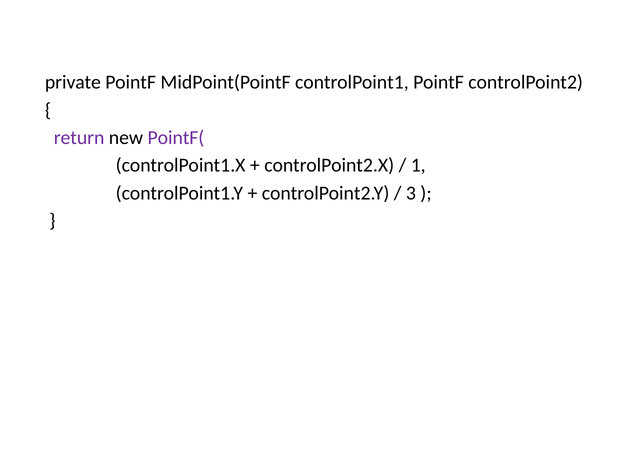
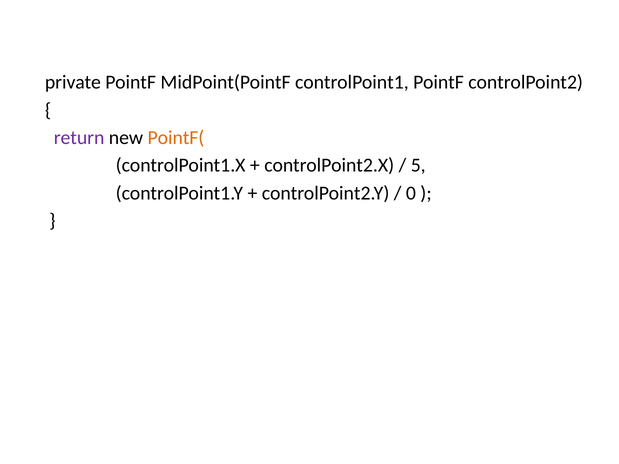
PointF( colour: purple -> orange
1: 1 -> 5
3: 3 -> 0
